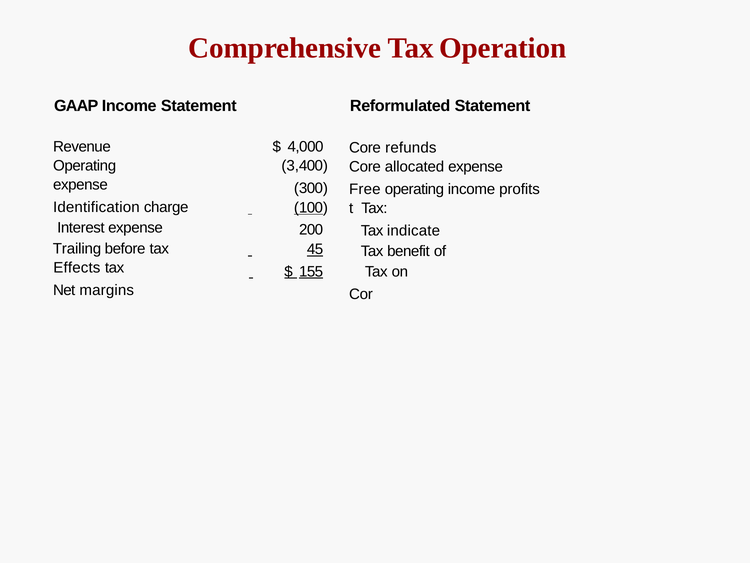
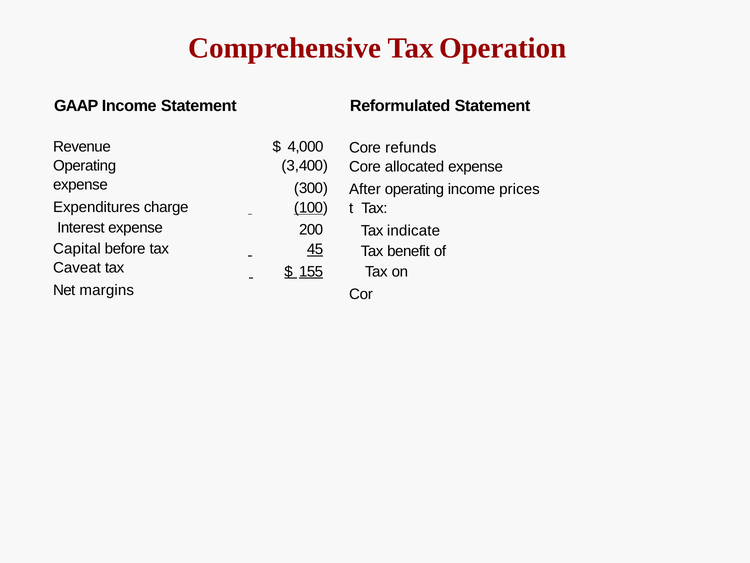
Free: Free -> After
profits: profits -> prices
Identification: Identification -> Expenditures
Trailing: Trailing -> Capital
Effects: Effects -> Caveat
